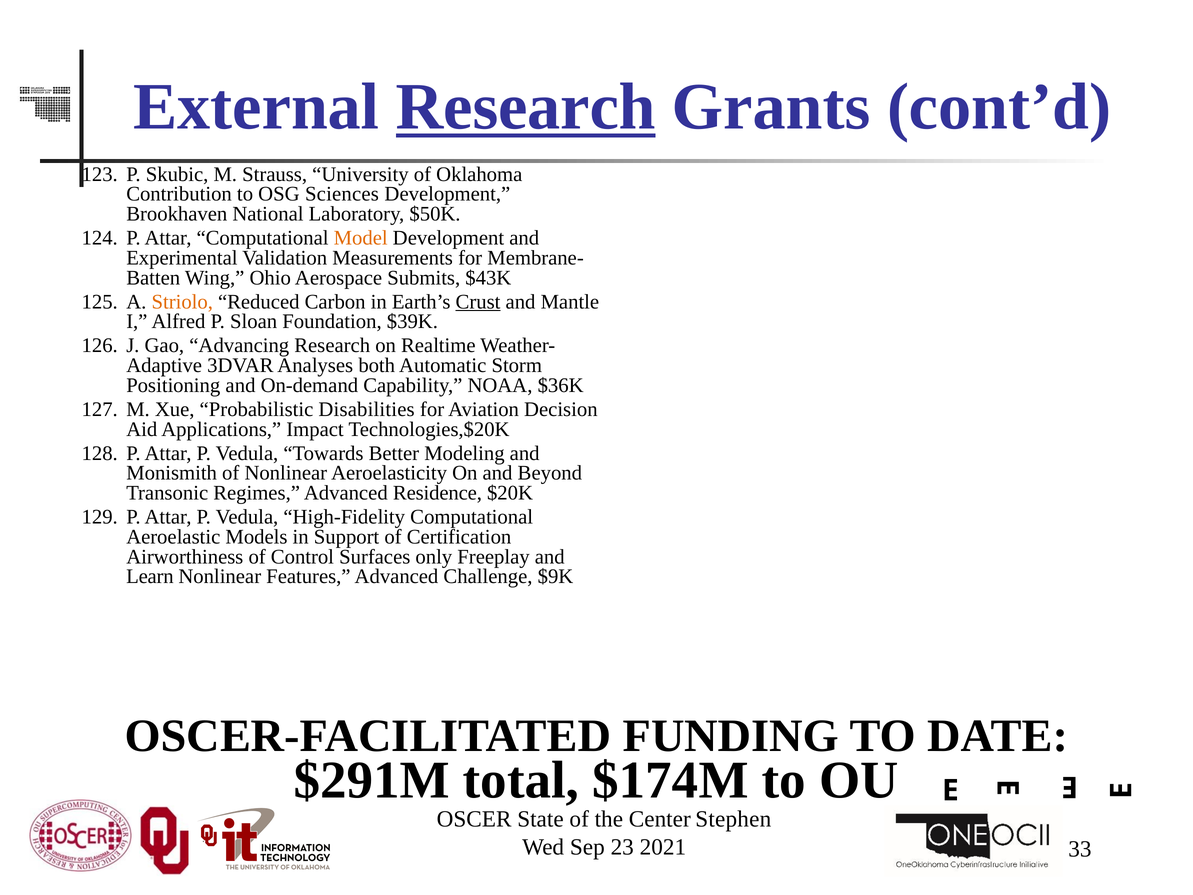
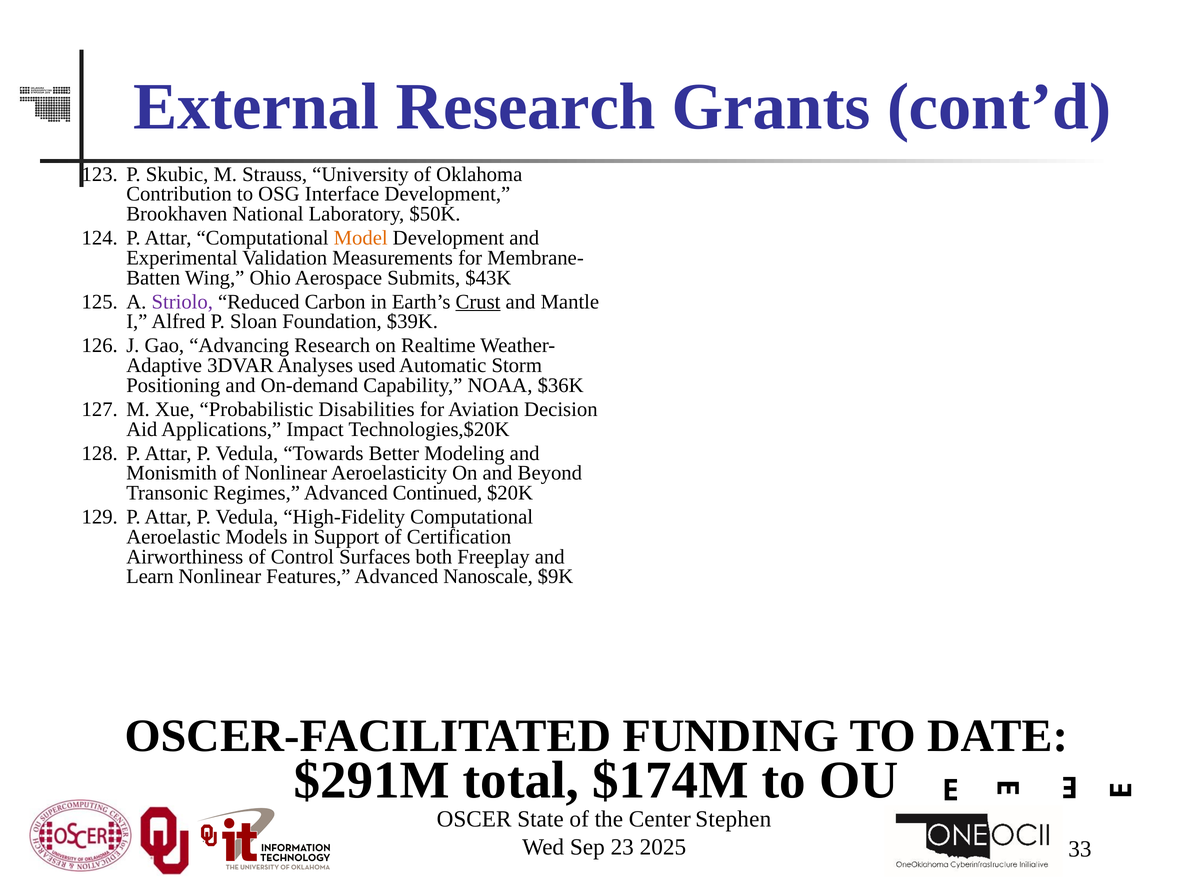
Research at (526, 107) underline: present -> none
Sciences: Sciences -> Interface
Striolo colour: orange -> purple
both: both -> used
Residence: Residence -> Continued
only: only -> both
Challenge: Challenge -> Nanoscale
2021: 2021 -> 2025
